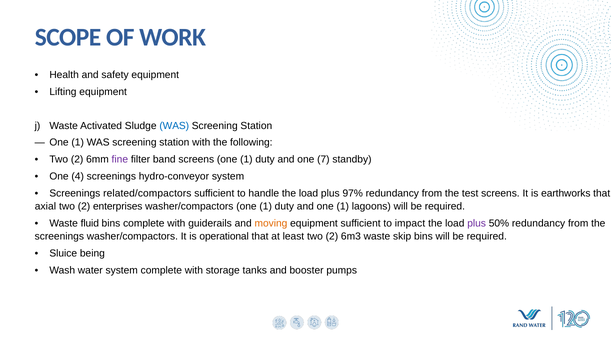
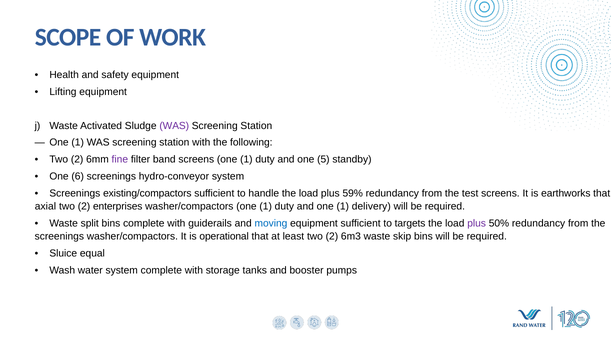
WAS at (174, 126) colour: blue -> purple
7: 7 -> 5
4: 4 -> 6
related/compactors: related/compactors -> existing/compactors
97%: 97% -> 59%
lagoons: lagoons -> delivery
fluid: fluid -> split
moving colour: orange -> blue
impact: impact -> targets
being: being -> equal
